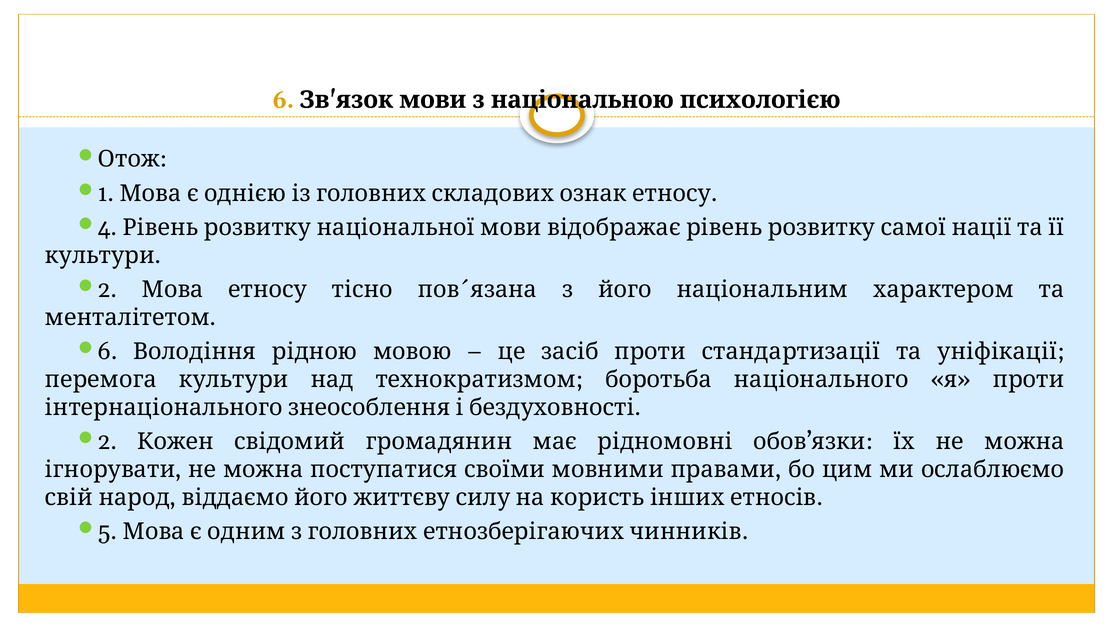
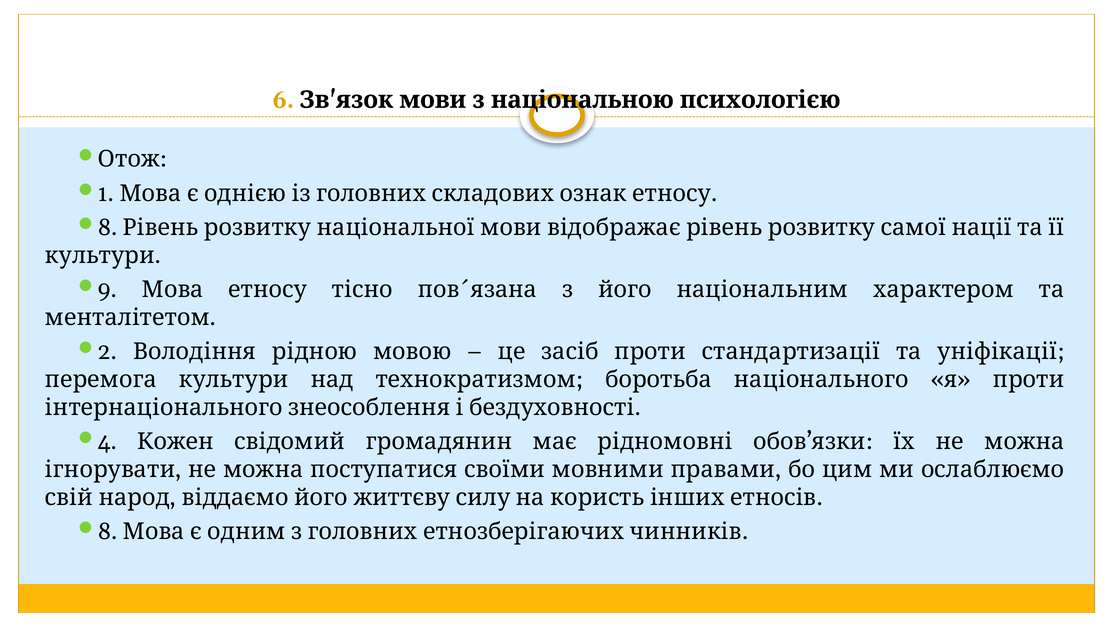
4 at (108, 227): 4 -> 8
2 at (107, 289): 2 -> 9
6 at (108, 351): 6 -> 2
2 at (107, 441): 2 -> 4
5 at (107, 531): 5 -> 8
